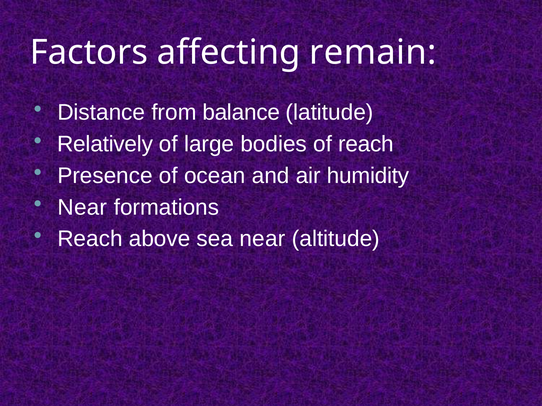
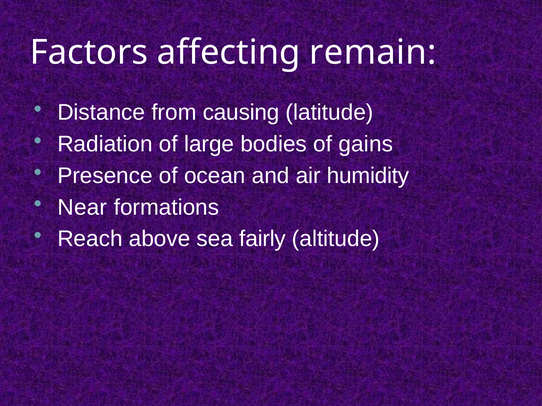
balance: balance -> causing
Relatively: Relatively -> Radiation
of reach: reach -> gains
sea near: near -> fairly
